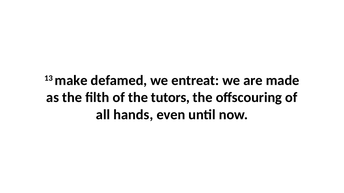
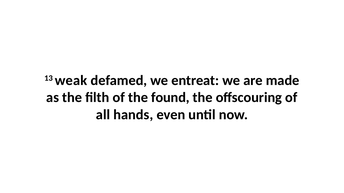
make: make -> weak
tutors: tutors -> found
